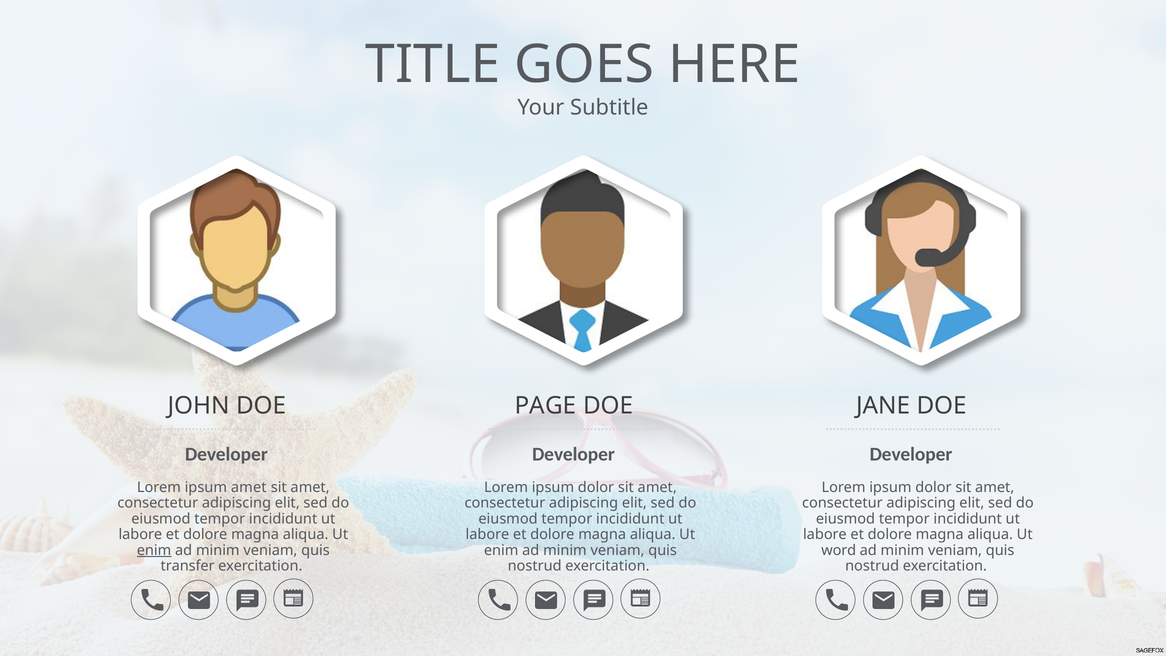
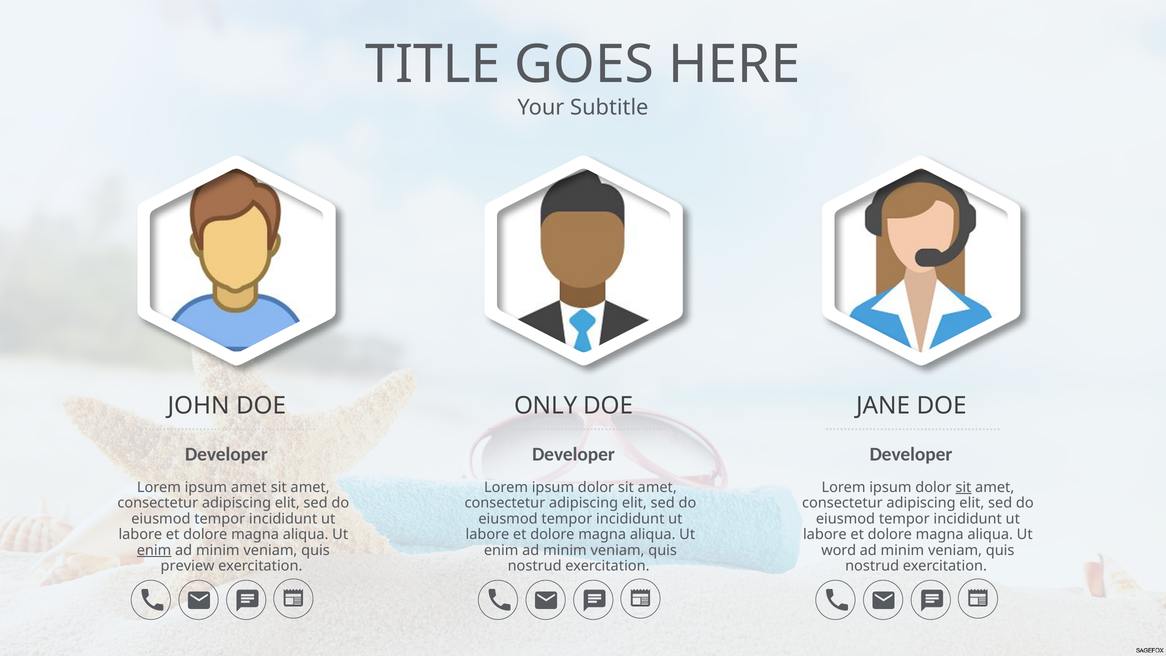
PAGE: PAGE -> ONLY
sit at (963, 487) underline: none -> present
transfer: transfer -> preview
